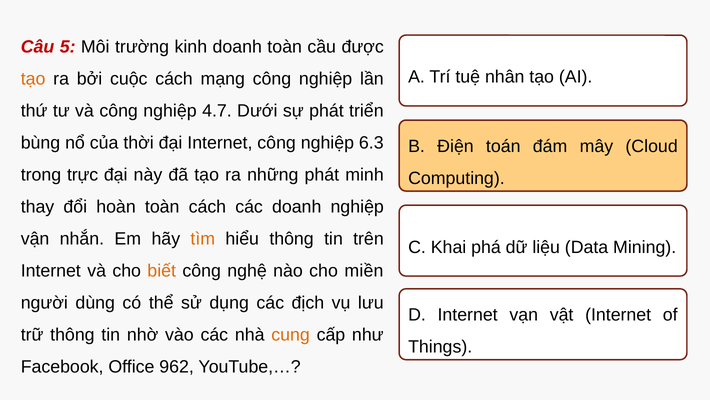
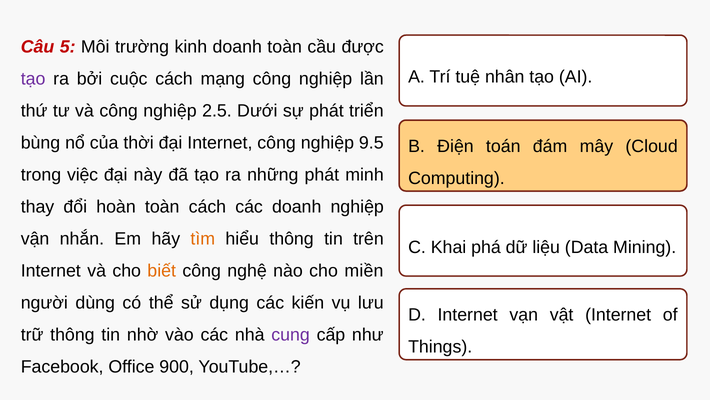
tạo at (33, 79) colour: orange -> purple
4.7: 4.7 -> 2.5
6.3: 6.3 -> 9.5
trực: trực -> việc
địch: địch -> kiến
cung colour: orange -> purple
962: 962 -> 900
